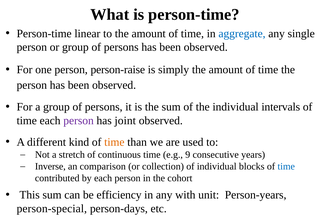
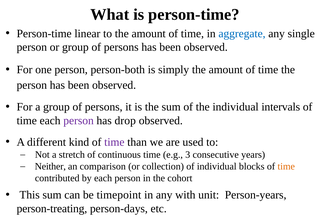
person-raise: person-raise -> person-both
joint: joint -> drop
time at (114, 142) colour: orange -> purple
9: 9 -> 3
Inverse: Inverse -> Neither
time at (286, 166) colour: blue -> orange
efficiency: efficiency -> timepoint
person-special: person-special -> person-treating
